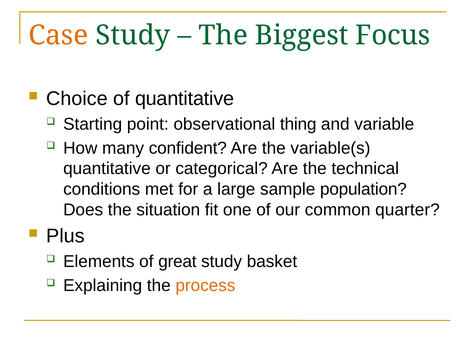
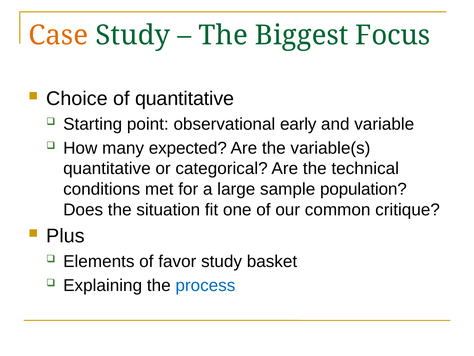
thing: thing -> early
confident: confident -> expected
quarter: quarter -> critique
great: great -> favor
process colour: orange -> blue
